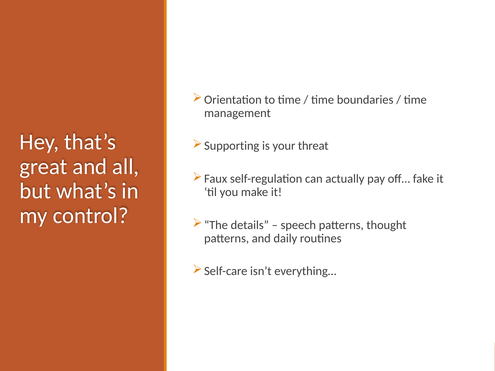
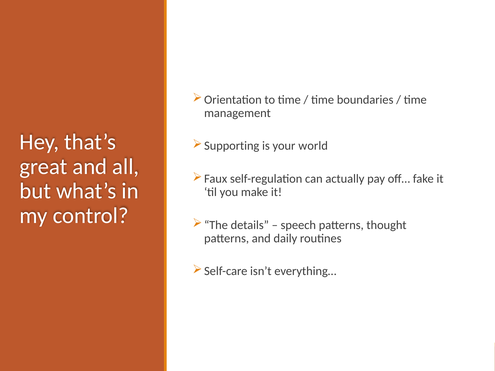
threat: threat -> world
